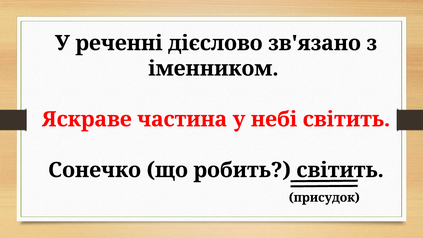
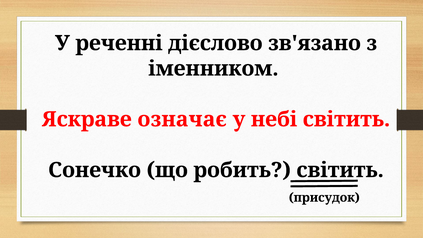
частина: частина -> означає
